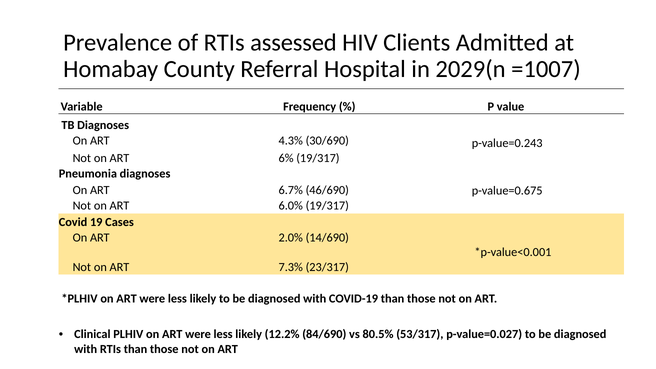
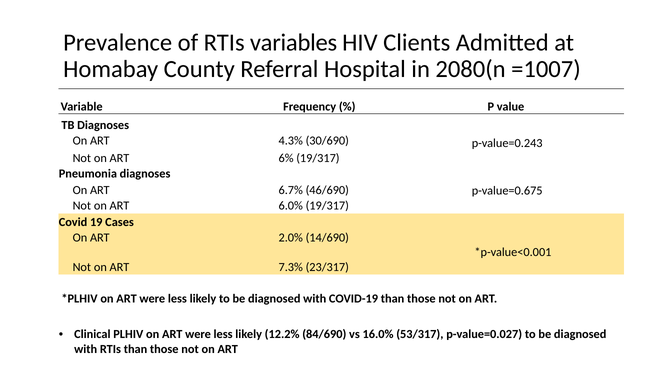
assessed: assessed -> variables
2029(n: 2029(n -> 2080(n
80.5%: 80.5% -> 16.0%
